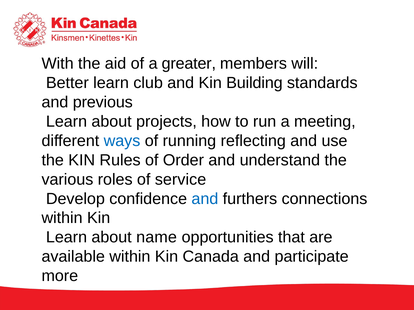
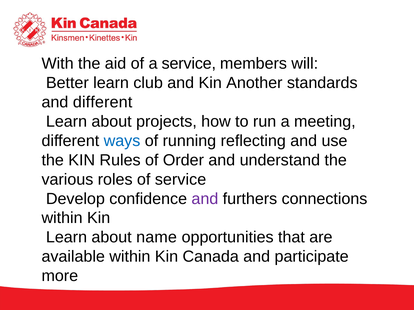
a greater: greater -> service
Building: Building -> Another
and previous: previous -> different
and at (205, 199) colour: blue -> purple
